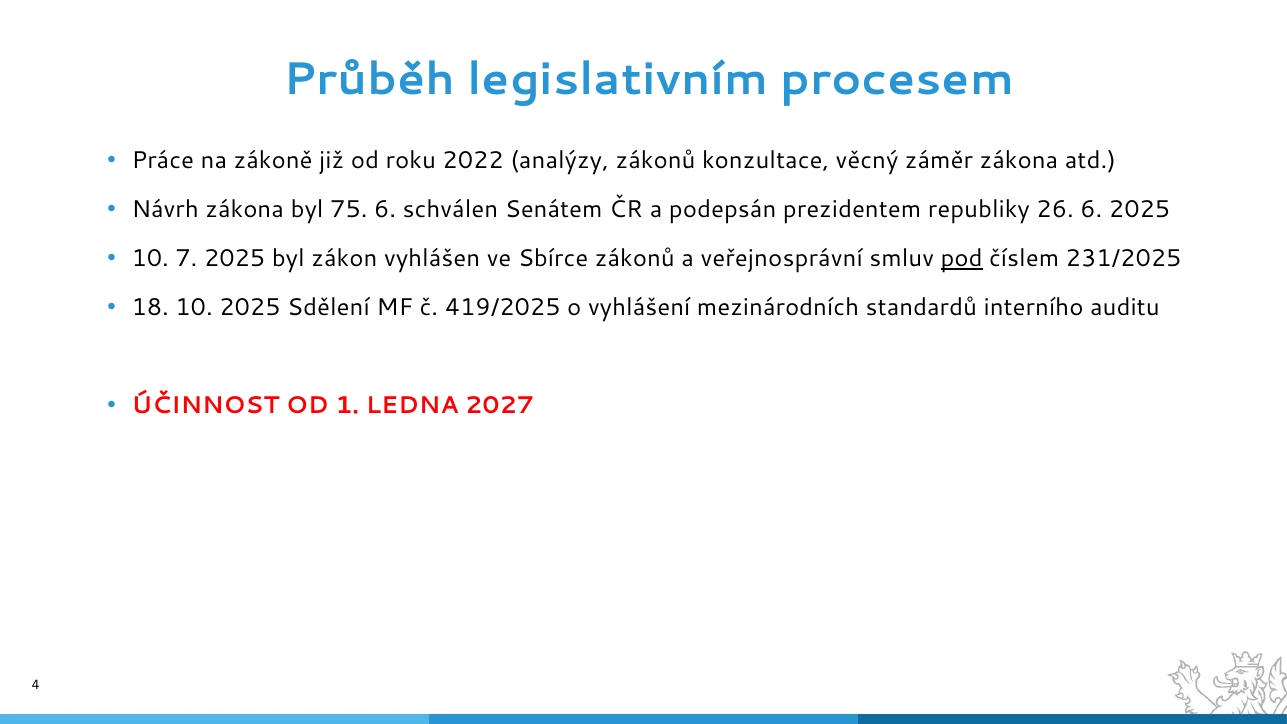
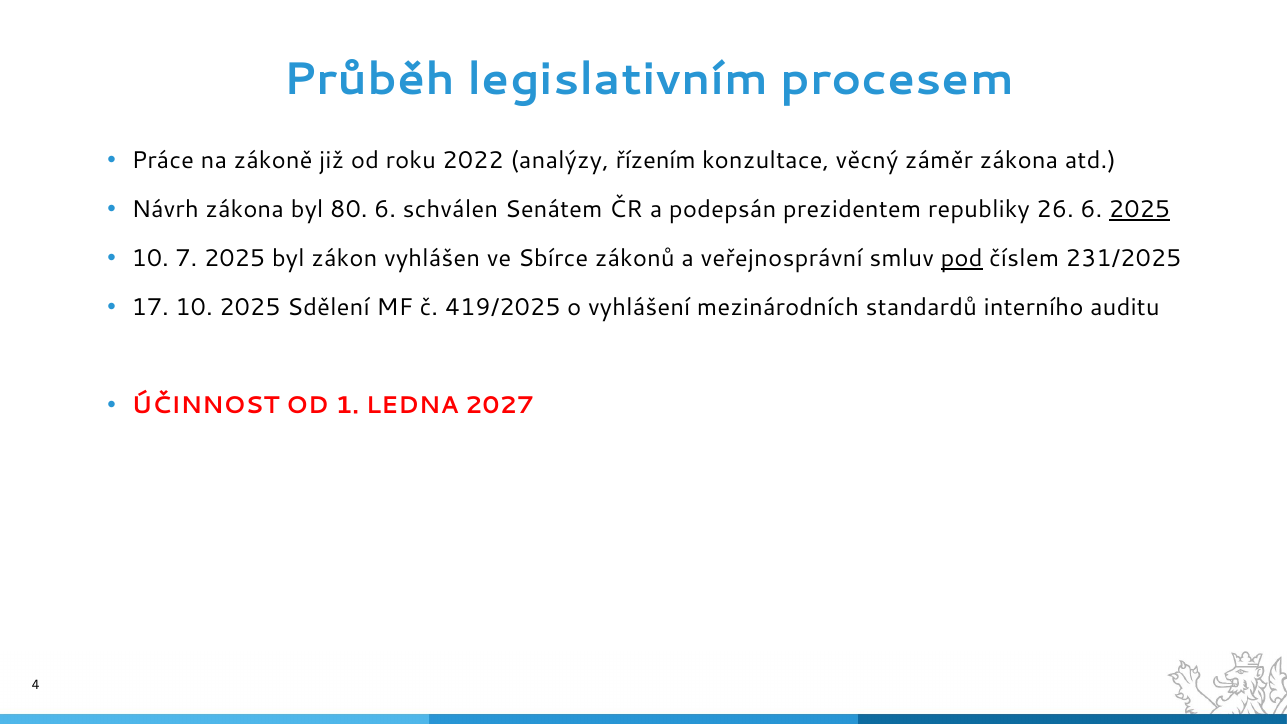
analýzy zákonů: zákonů -> řízením
75: 75 -> 80
2025 at (1140, 210) underline: none -> present
18: 18 -> 17
